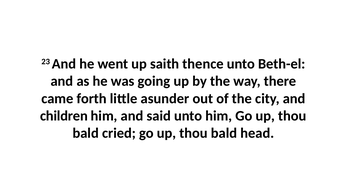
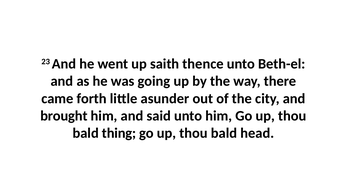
children: children -> brought
cried: cried -> thing
